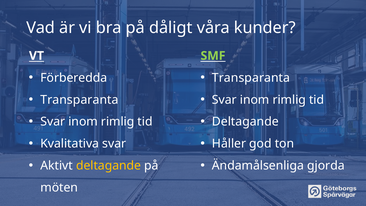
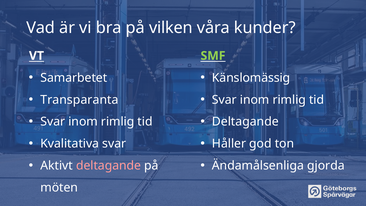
dåligt: dåligt -> vilken
Förberedda: Förberedda -> Samarbetet
Transparanta at (251, 78): Transparanta -> Känslomässig
deltagande at (109, 166) colour: yellow -> pink
